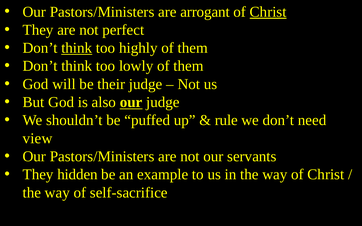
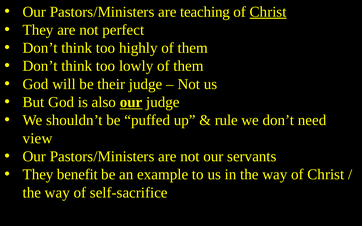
arrogant: arrogant -> teaching
think at (77, 48) underline: present -> none
hidden: hidden -> benefit
